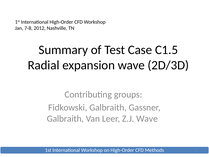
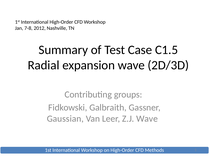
Galbraith at (65, 119): Galbraith -> Gaussian
